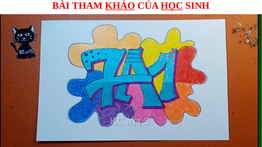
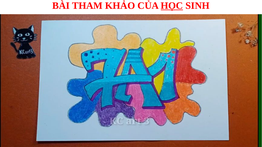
KHẢO underline: present -> none
